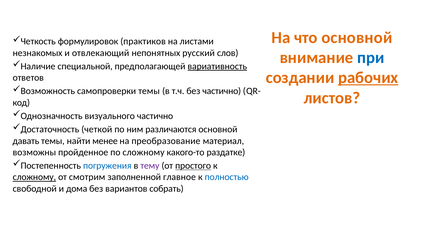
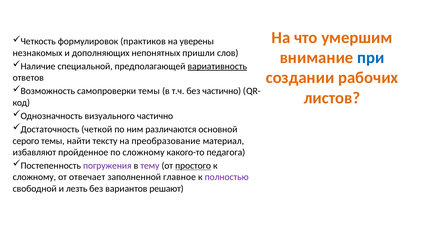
что основной: основной -> умершим
листами: листами -> уверены
отвлекающий: отвлекающий -> дополняющих
русский: русский -> пришли
рабочих underline: present -> none
давать: давать -> серого
менее: менее -> тексту
возможны: возможны -> избавляют
раздатке: раздатке -> педагога
погружения colour: blue -> purple
сложному at (34, 177) underline: present -> none
смотрим: смотрим -> отвечает
полностью colour: blue -> purple
дома: дома -> лезть
собрать: собрать -> решают
